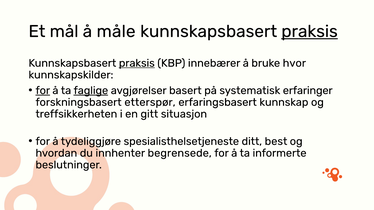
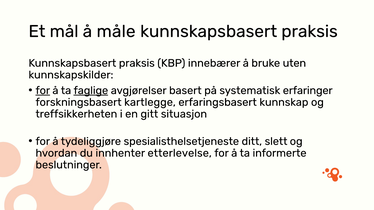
praksis at (310, 31) underline: present -> none
praksis at (137, 63) underline: present -> none
hvor: hvor -> uten
etterspør: etterspør -> kartlegge
best: best -> slett
begrensede: begrensede -> etterlevelse
